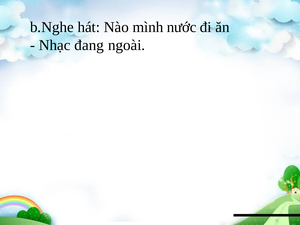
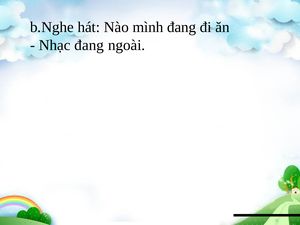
mình nước: nước -> đang
